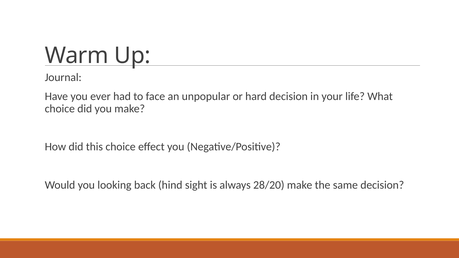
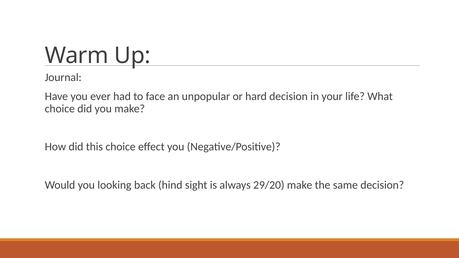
28/20: 28/20 -> 29/20
